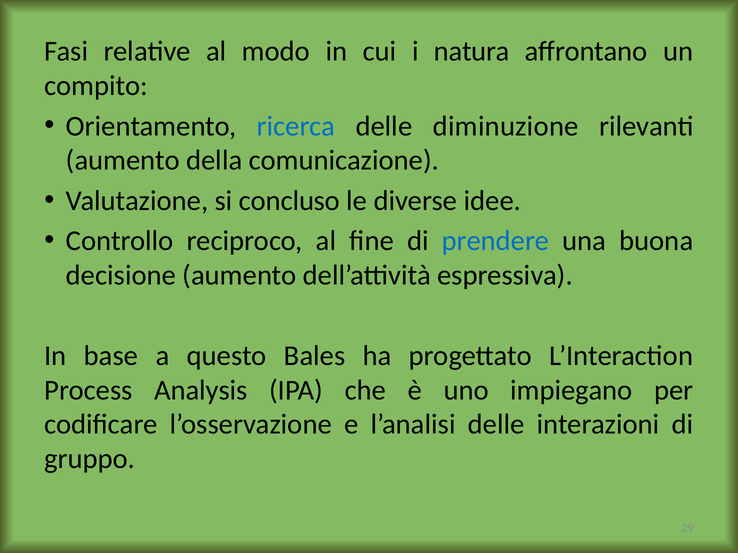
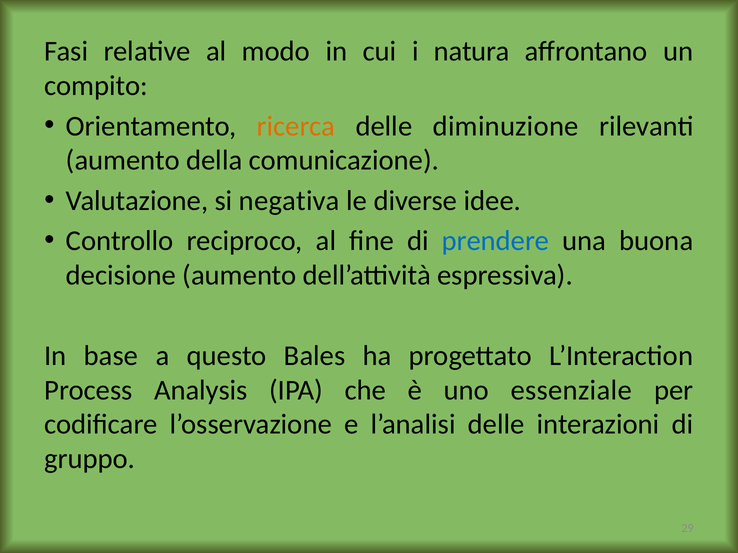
ricerca colour: blue -> orange
concluso: concluso -> negativa
impiegano: impiegano -> essenziale
